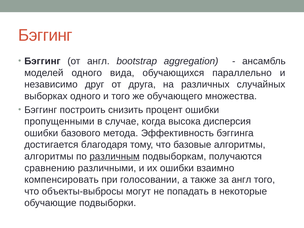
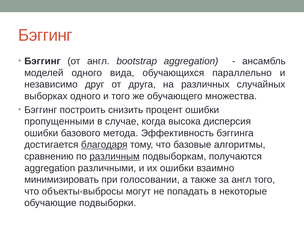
благодаря underline: none -> present
алгоритмы at (49, 156): алгоритмы -> сравнению
сравнению at (50, 168): сравнению -> aggregation
компенсировать: компенсировать -> минимизировать
